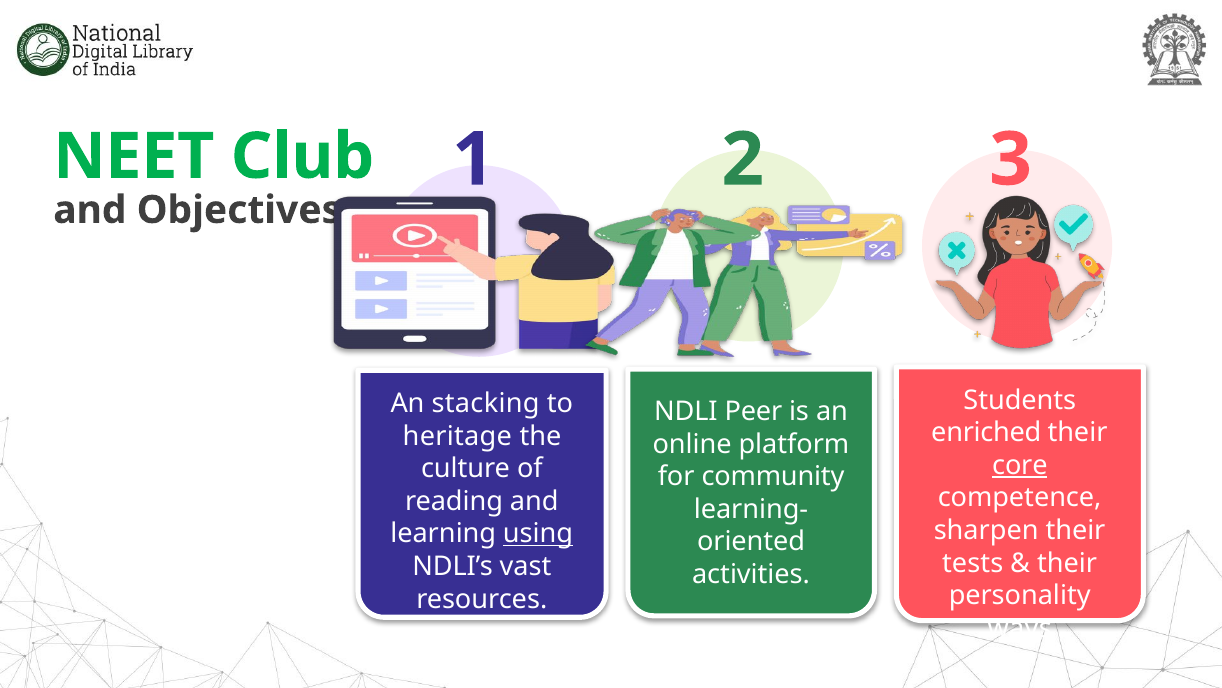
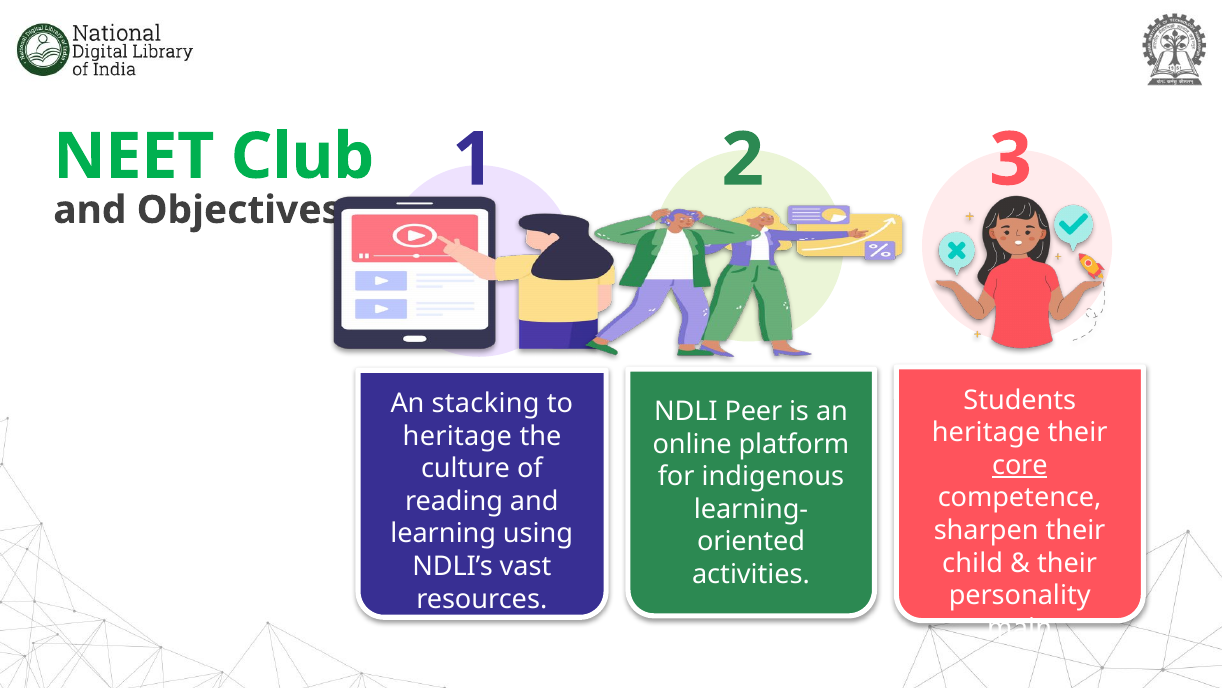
enriched at (986, 432): enriched -> heritage
community: community -> indigenous
using underline: present -> none
tests: tests -> child
ways: ways -> main
